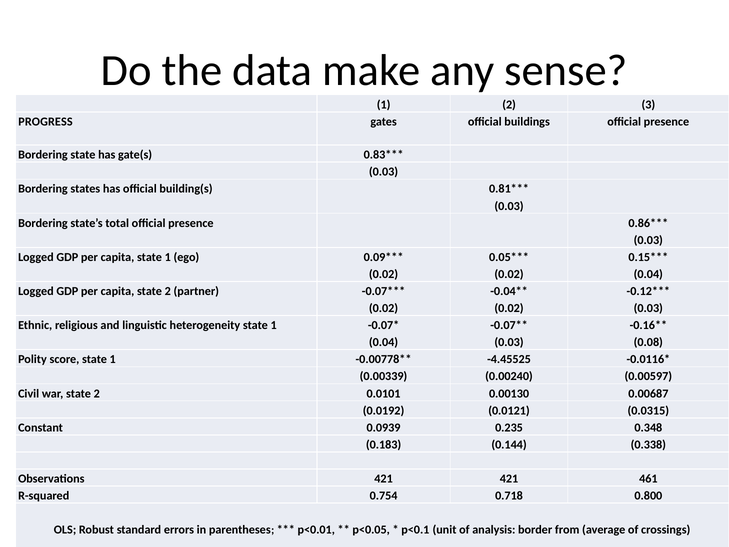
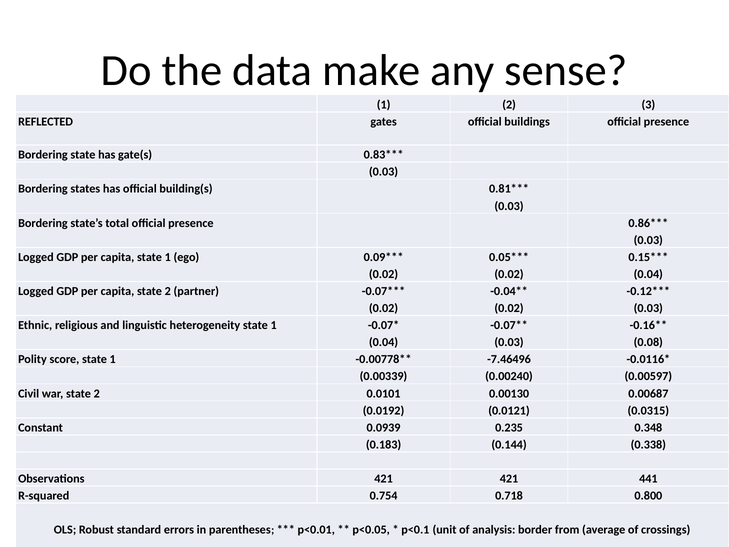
PROGRESS: PROGRESS -> REFLECTED
-4.45525: -4.45525 -> -7.46496
461: 461 -> 441
